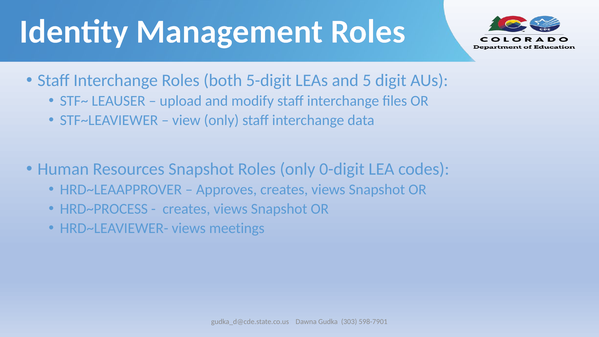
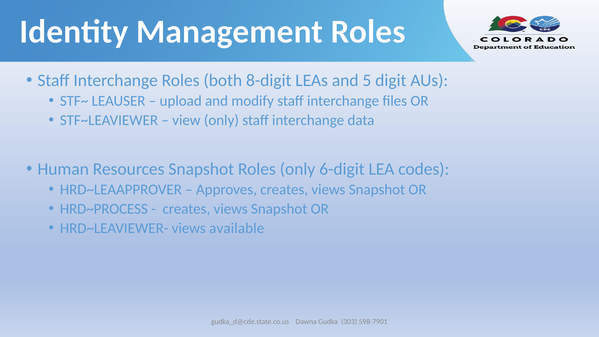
5-digit: 5-digit -> 8-digit
0-digit: 0-digit -> 6-digit
meetings: meetings -> available
